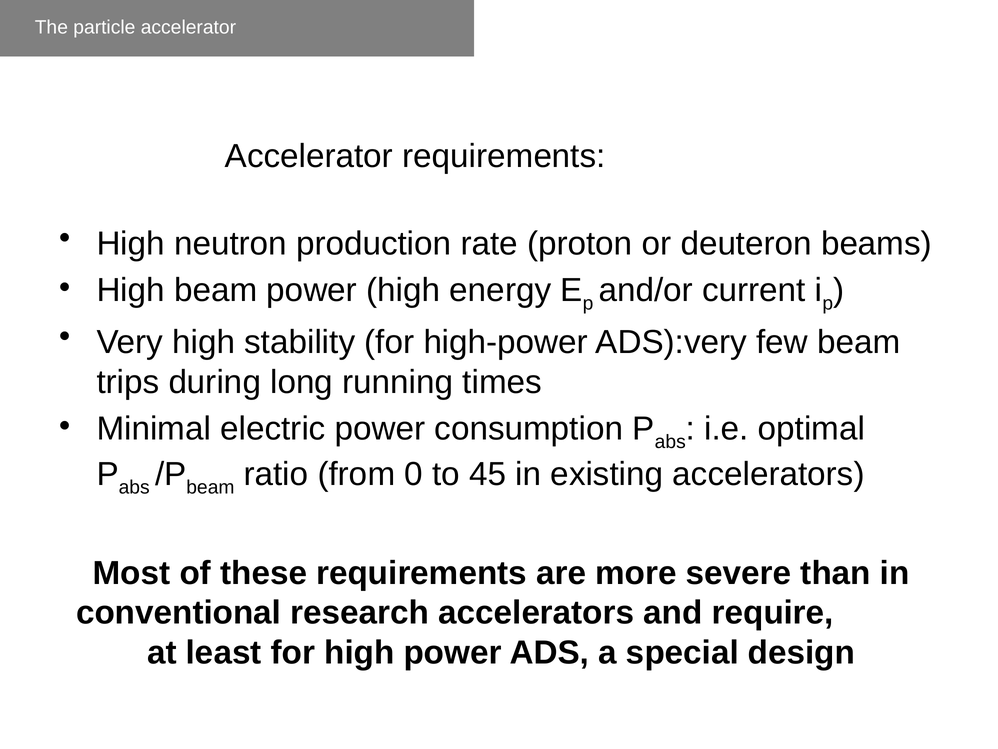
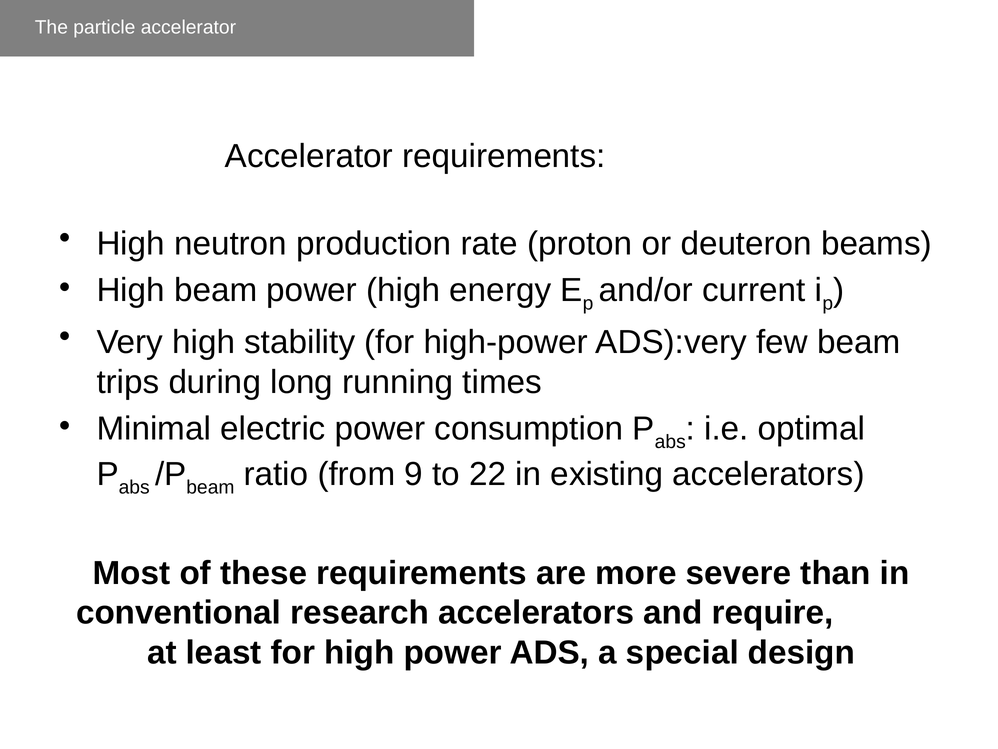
0: 0 -> 9
45: 45 -> 22
